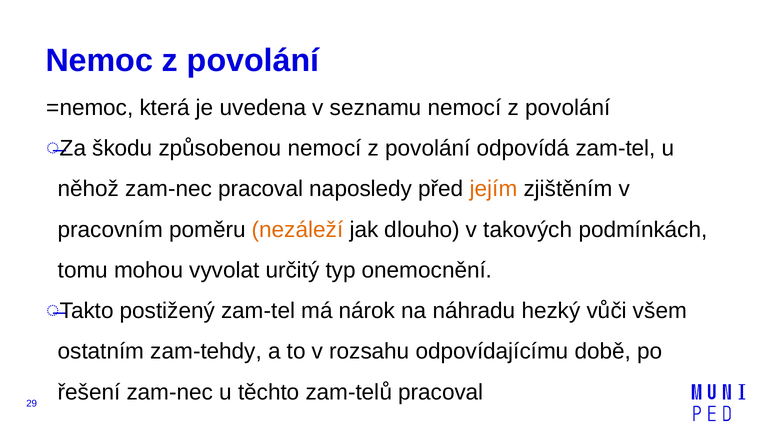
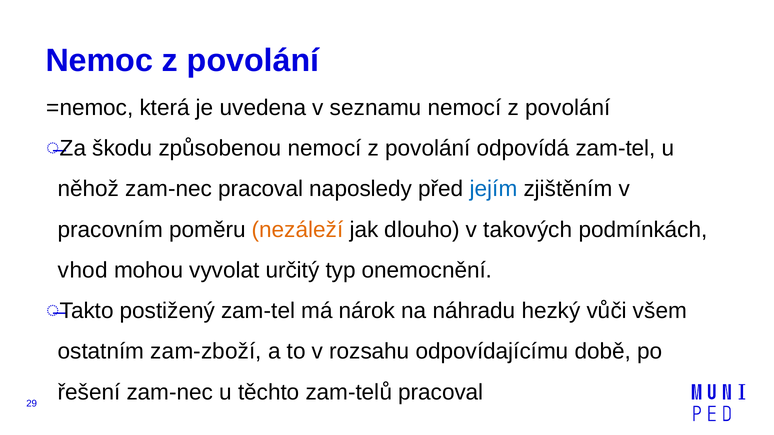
jejím colour: orange -> blue
tomu: tomu -> vhod
zam-tehdy: zam-tehdy -> zam-zboží
